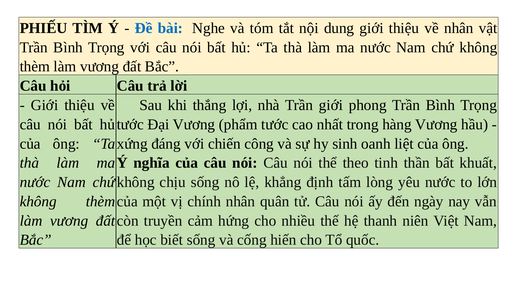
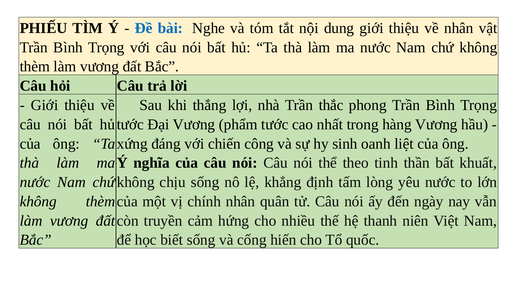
Trần giới: giới -> thắc
